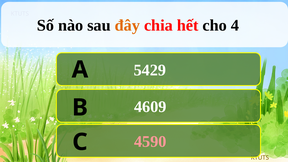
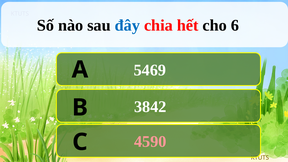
đây colour: orange -> blue
4: 4 -> 6
5429: 5429 -> 5469
4609: 4609 -> 3842
